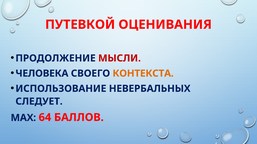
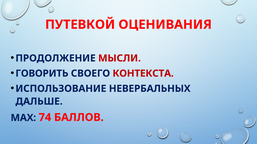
ЧЕЛОВЕКА: ЧЕЛОВЕКА -> ГОВОРИТЬ
КОНТЕКСТА colour: orange -> red
СЛЕДУЕТ: СЛЕДУЕТ -> ДАЛЬШЕ
64: 64 -> 74
